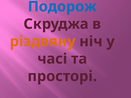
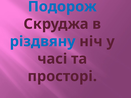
різдвяну colour: orange -> blue
